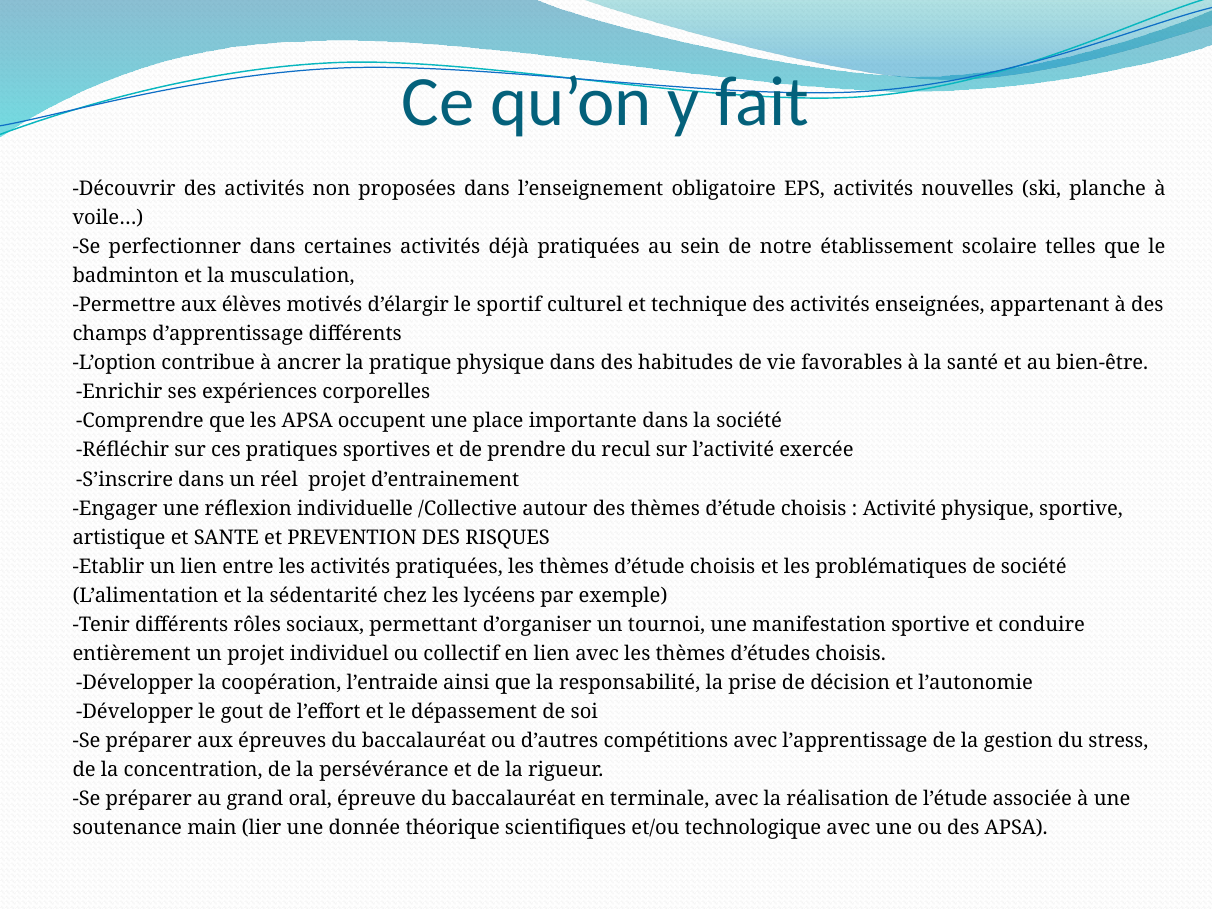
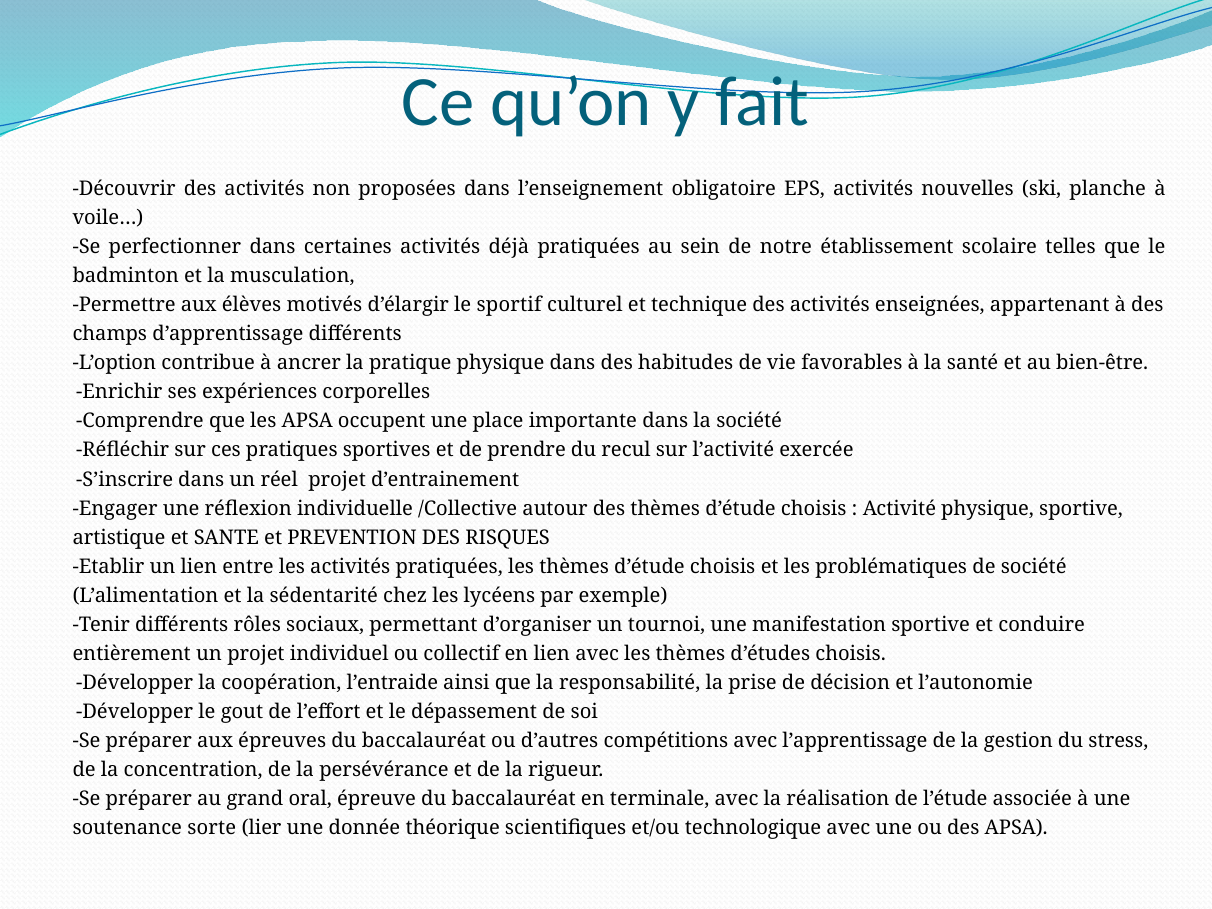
main: main -> sorte
